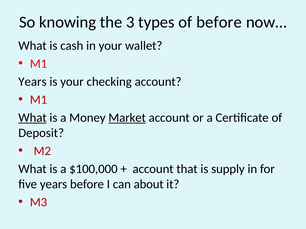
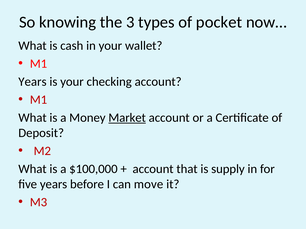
of before: before -> pocket
What at (33, 118) underline: present -> none
about: about -> move
